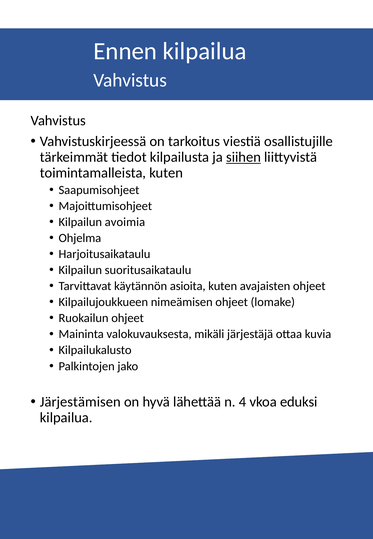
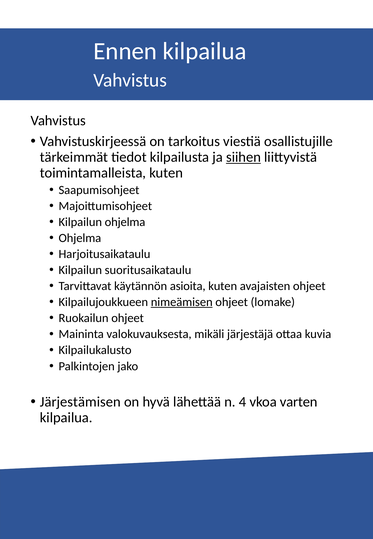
Kilpailun avoimia: avoimia -> ohjelma
nimeämisen underline: none -> present
eduksi: eduksi -> varten
